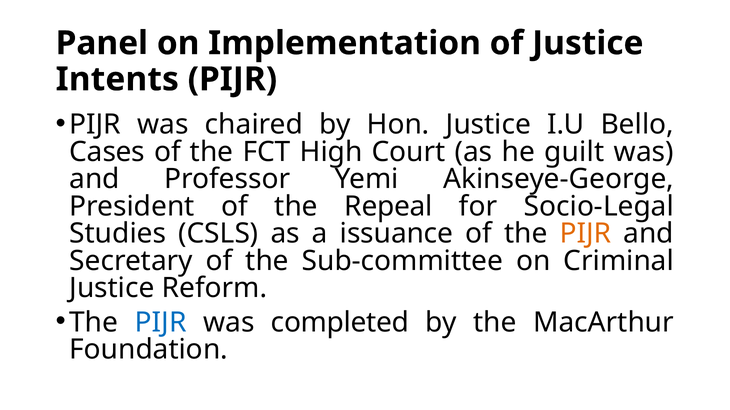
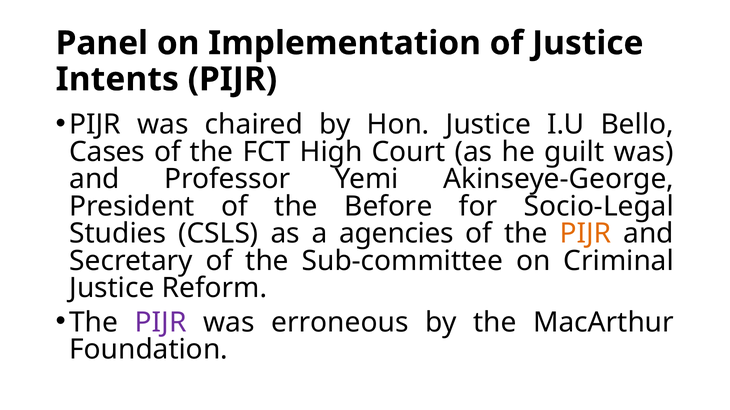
Repeal: Repeal -> Before
issuance: issuance -> agencies
PIJR at (161, 323) colour: blue -> purple
completed: completed -> erroneous
